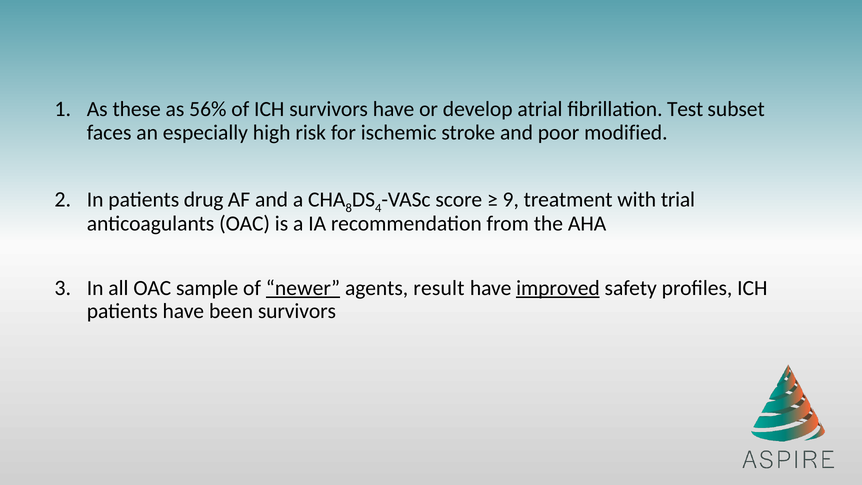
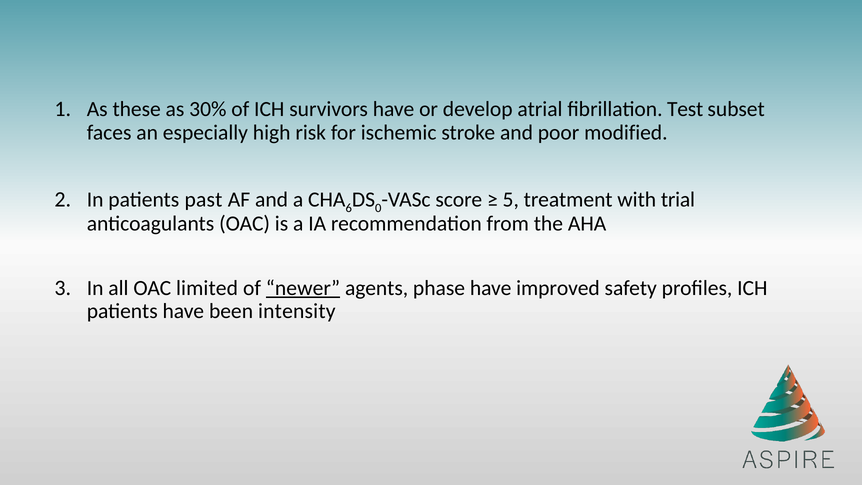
56%: 56% -> 30%
drug: drug -> past
8: 8 -> 6
4: 4 -> 0
9: 9 -> 5
sample: sample -> limited
result: result -> phase
improved underline: present -> none
been survivors: survivors -> intensity
